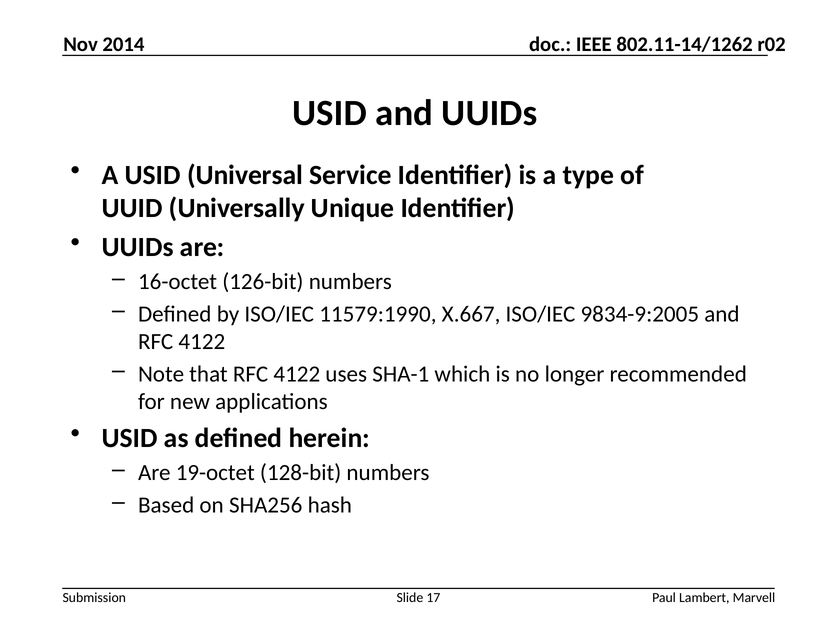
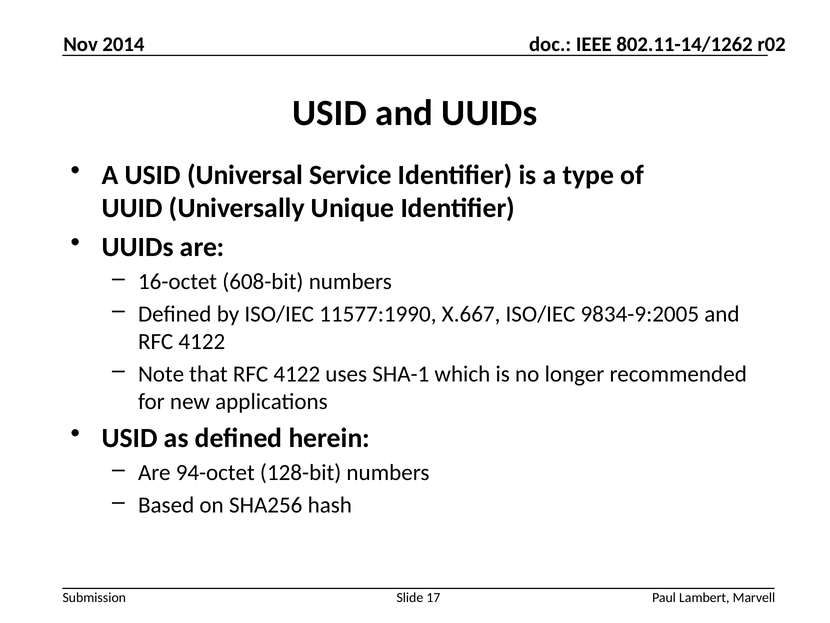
126-bit: 126-bit -> 608-bit
11579:1990: 11579:1990 -> 11577:1990
19-octet: 19-octet -> 94-octet
